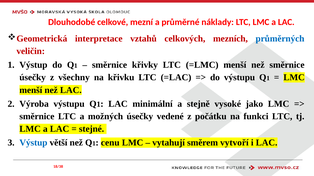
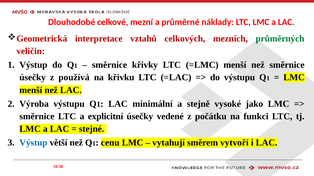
průměrných colour: blue -> green
všechny: všechny -> používá
možných: možných -> explicitní
